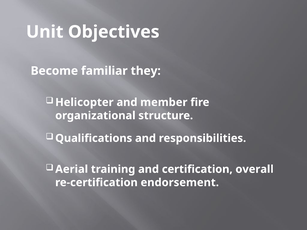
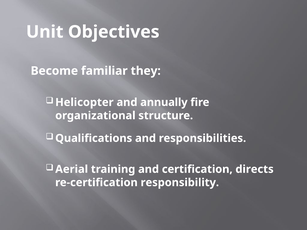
member: member -> annually
overall: overall -> directs
endorsement: endorsement -> responsibility
